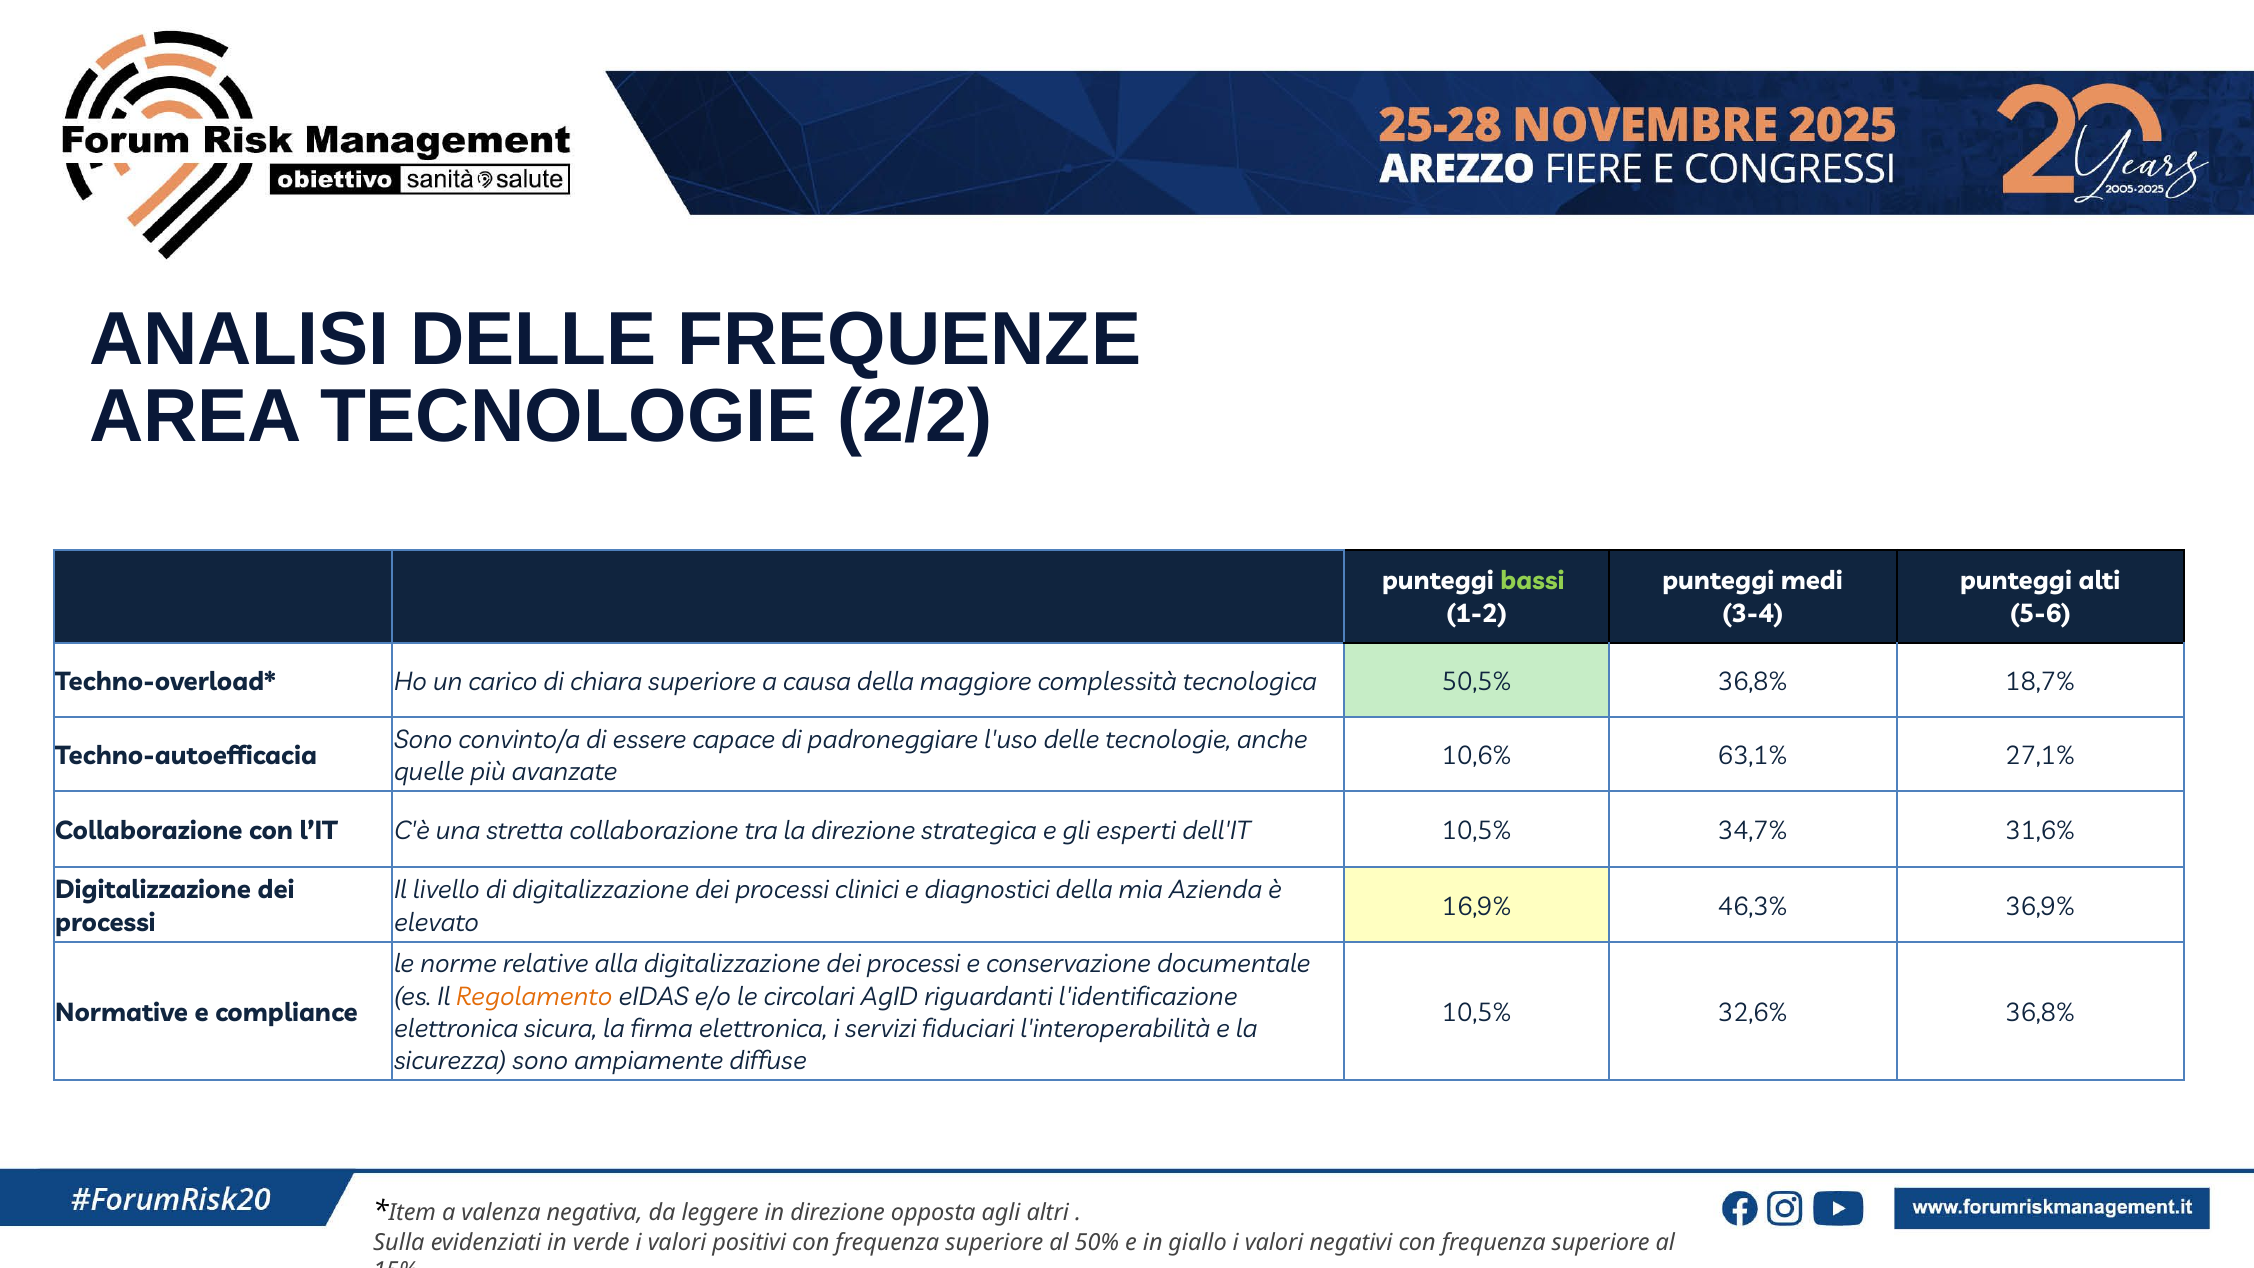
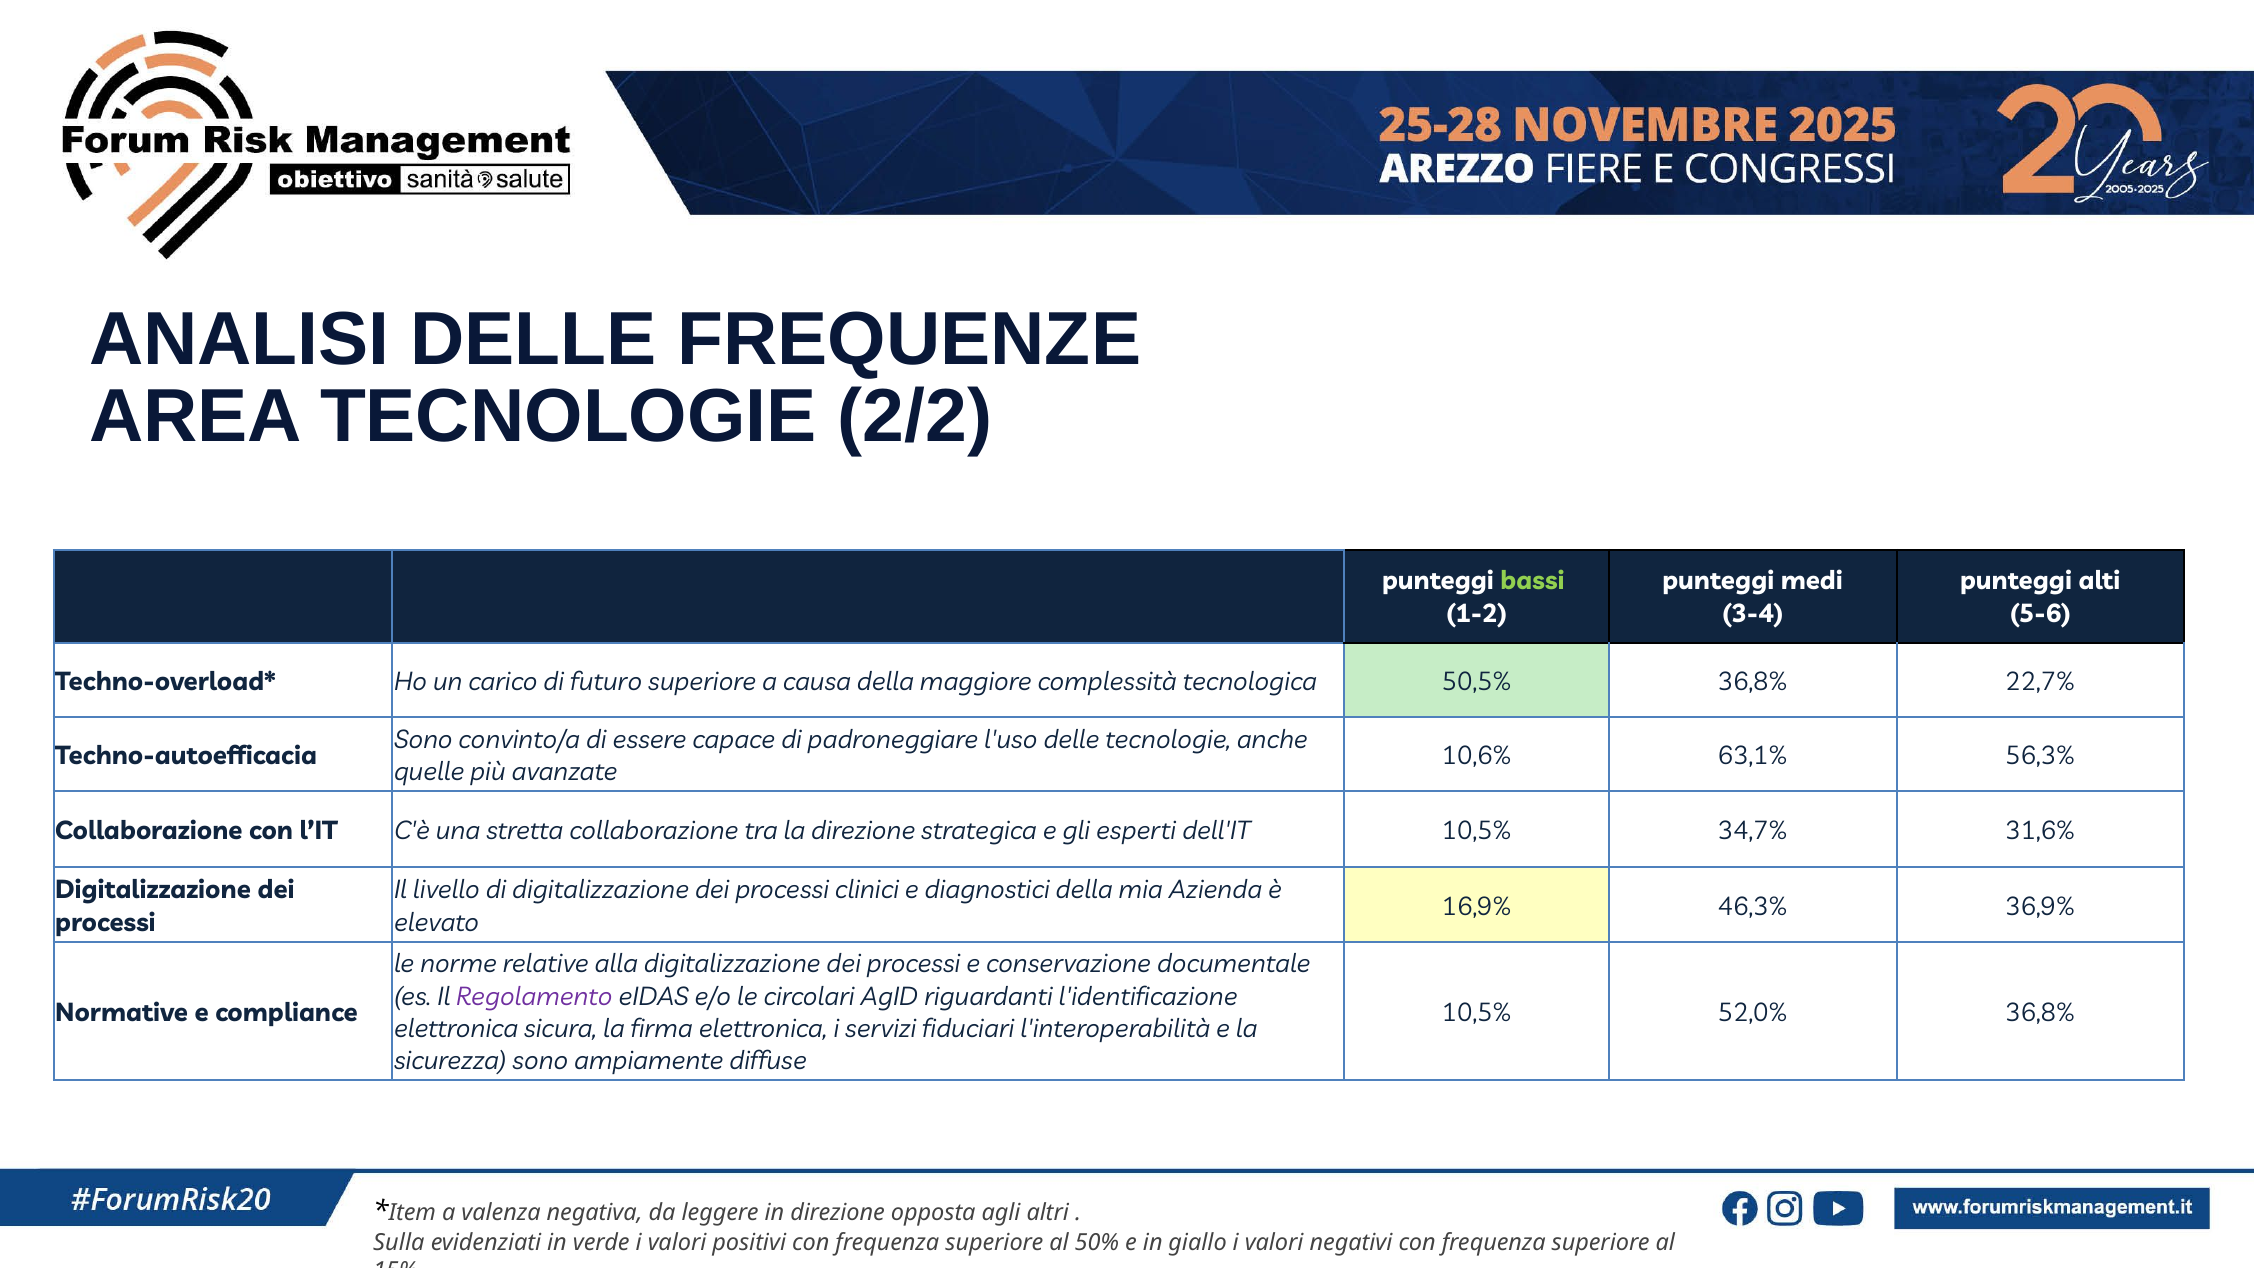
chiara: chiara -> futuro
18,7%: 18,7% -> 22,7%
27,1%: 27,1% -> 56,3%
Regolamento colour: orange -> purple
32,6%: 32,6% -> 52,0%
